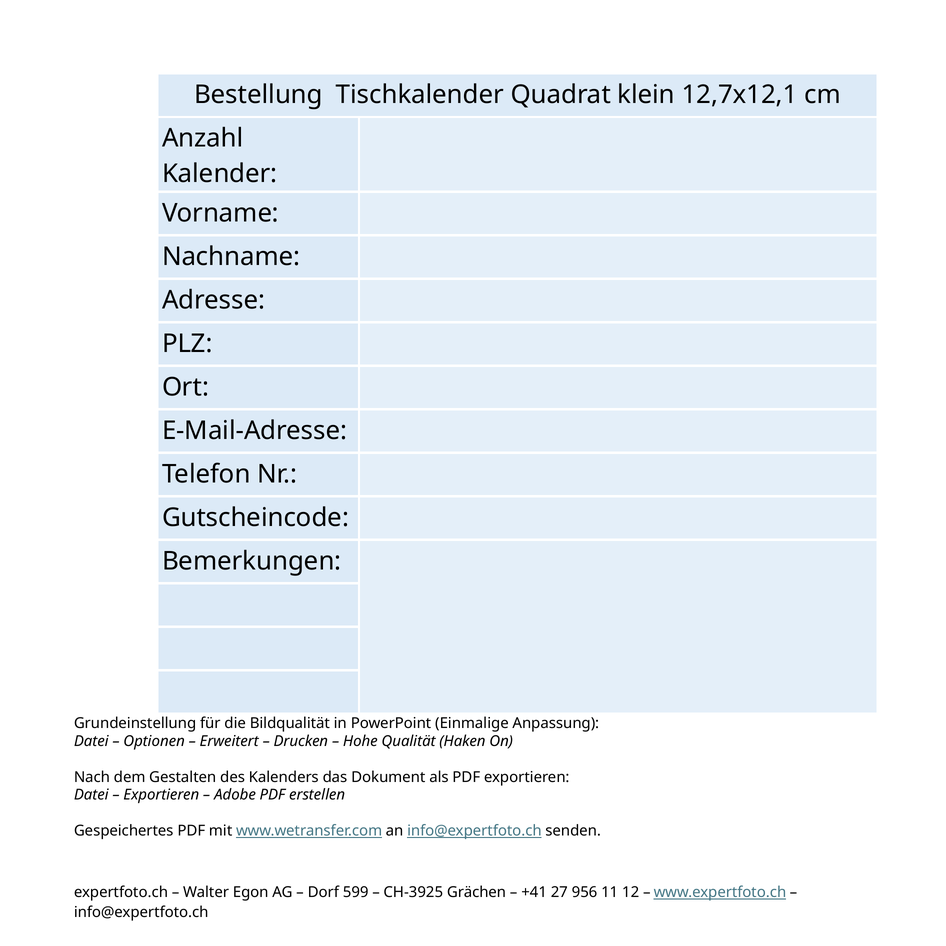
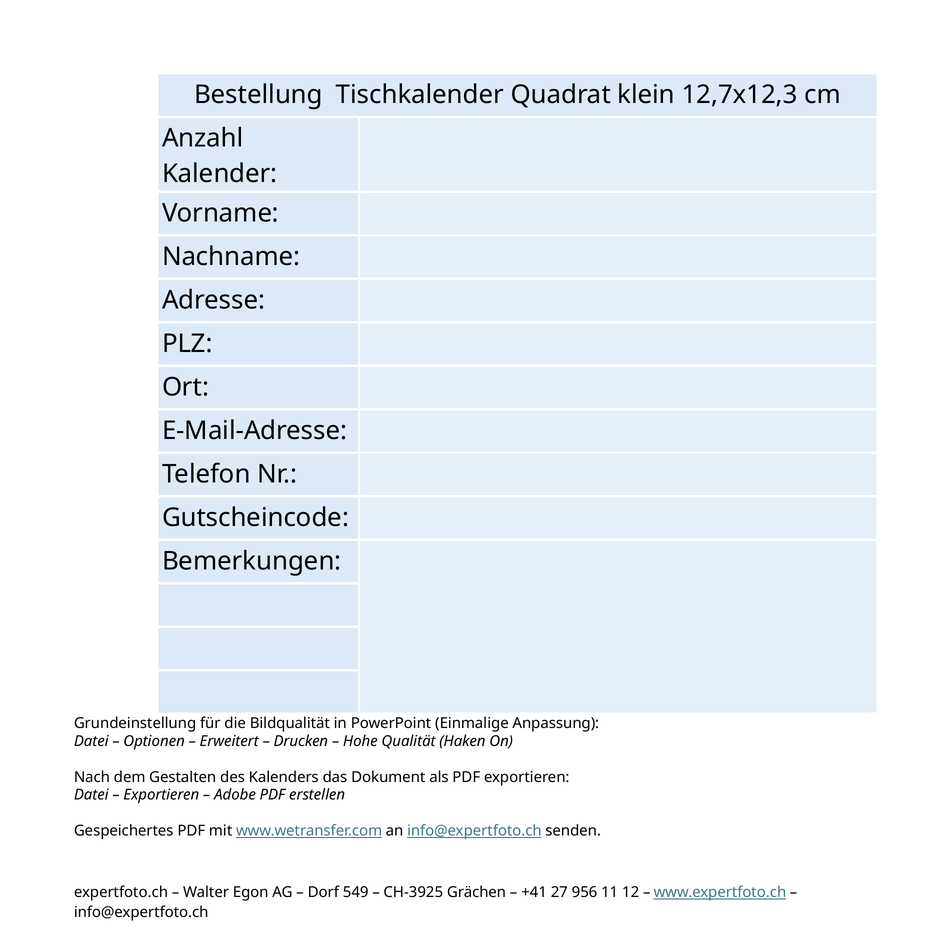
12,7x12,1: 12,7x12,1 -> 12,7x12,3
599: 599 -> 549
